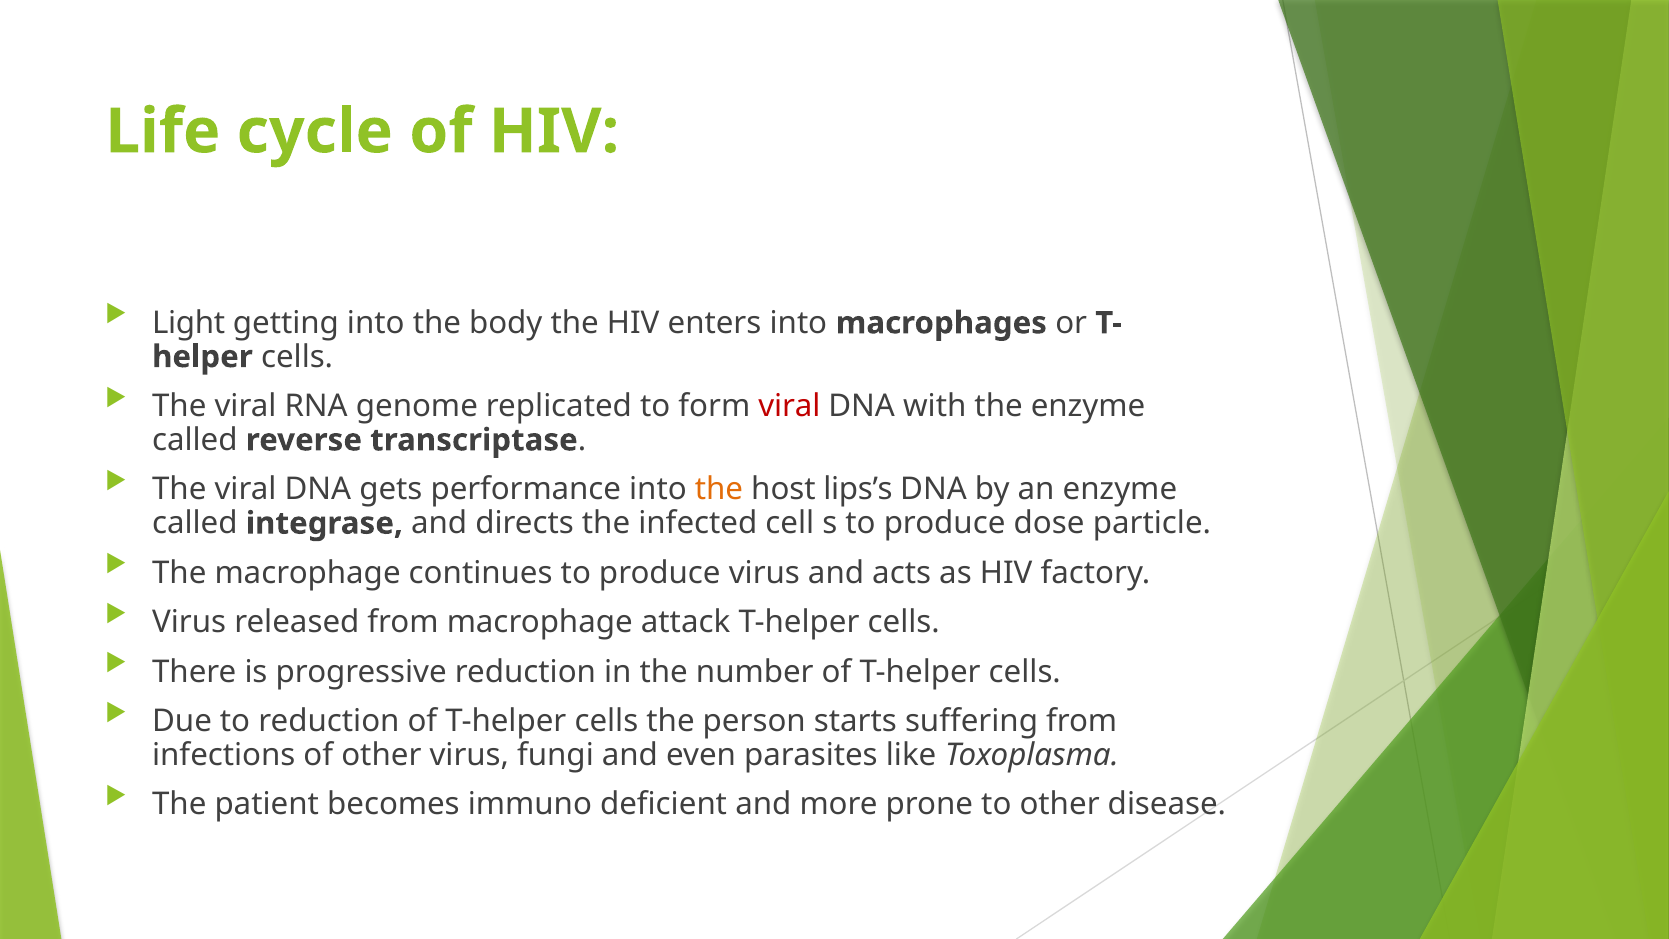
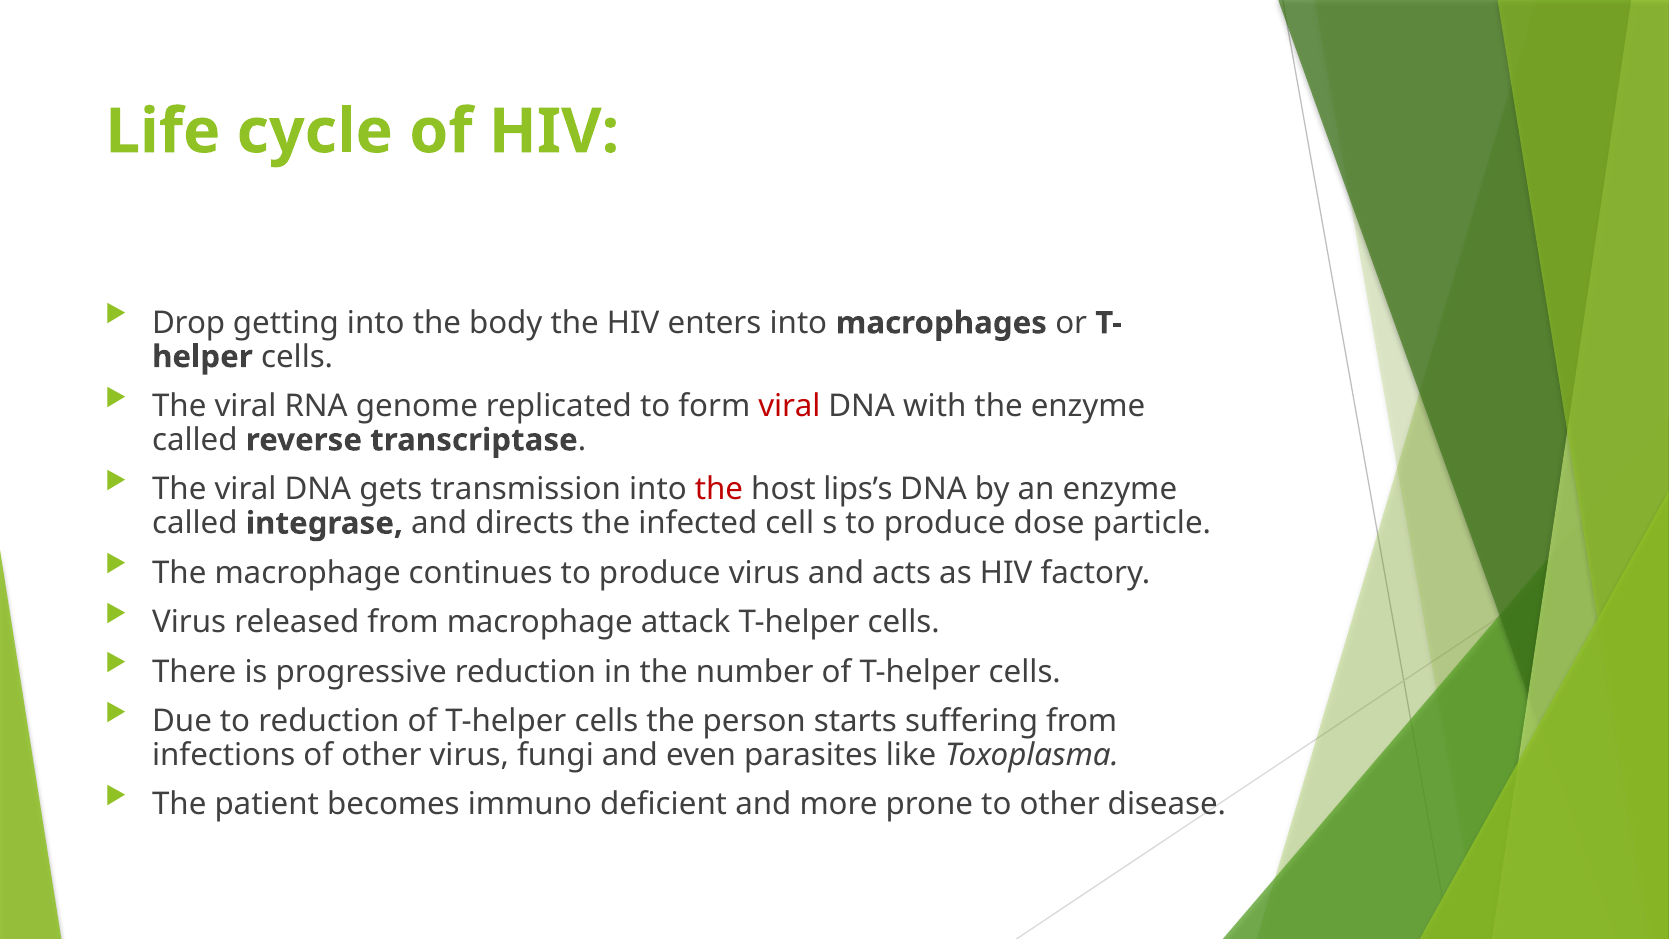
Light: Light -> Drop
performance: performance -> transmission
the at (719, 489) colour: orange -> red
